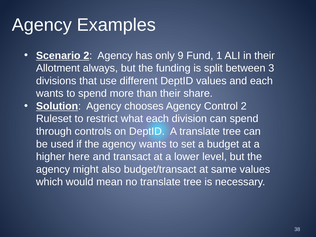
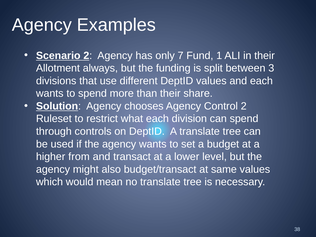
9: 9 -> 7
here: here -> from
